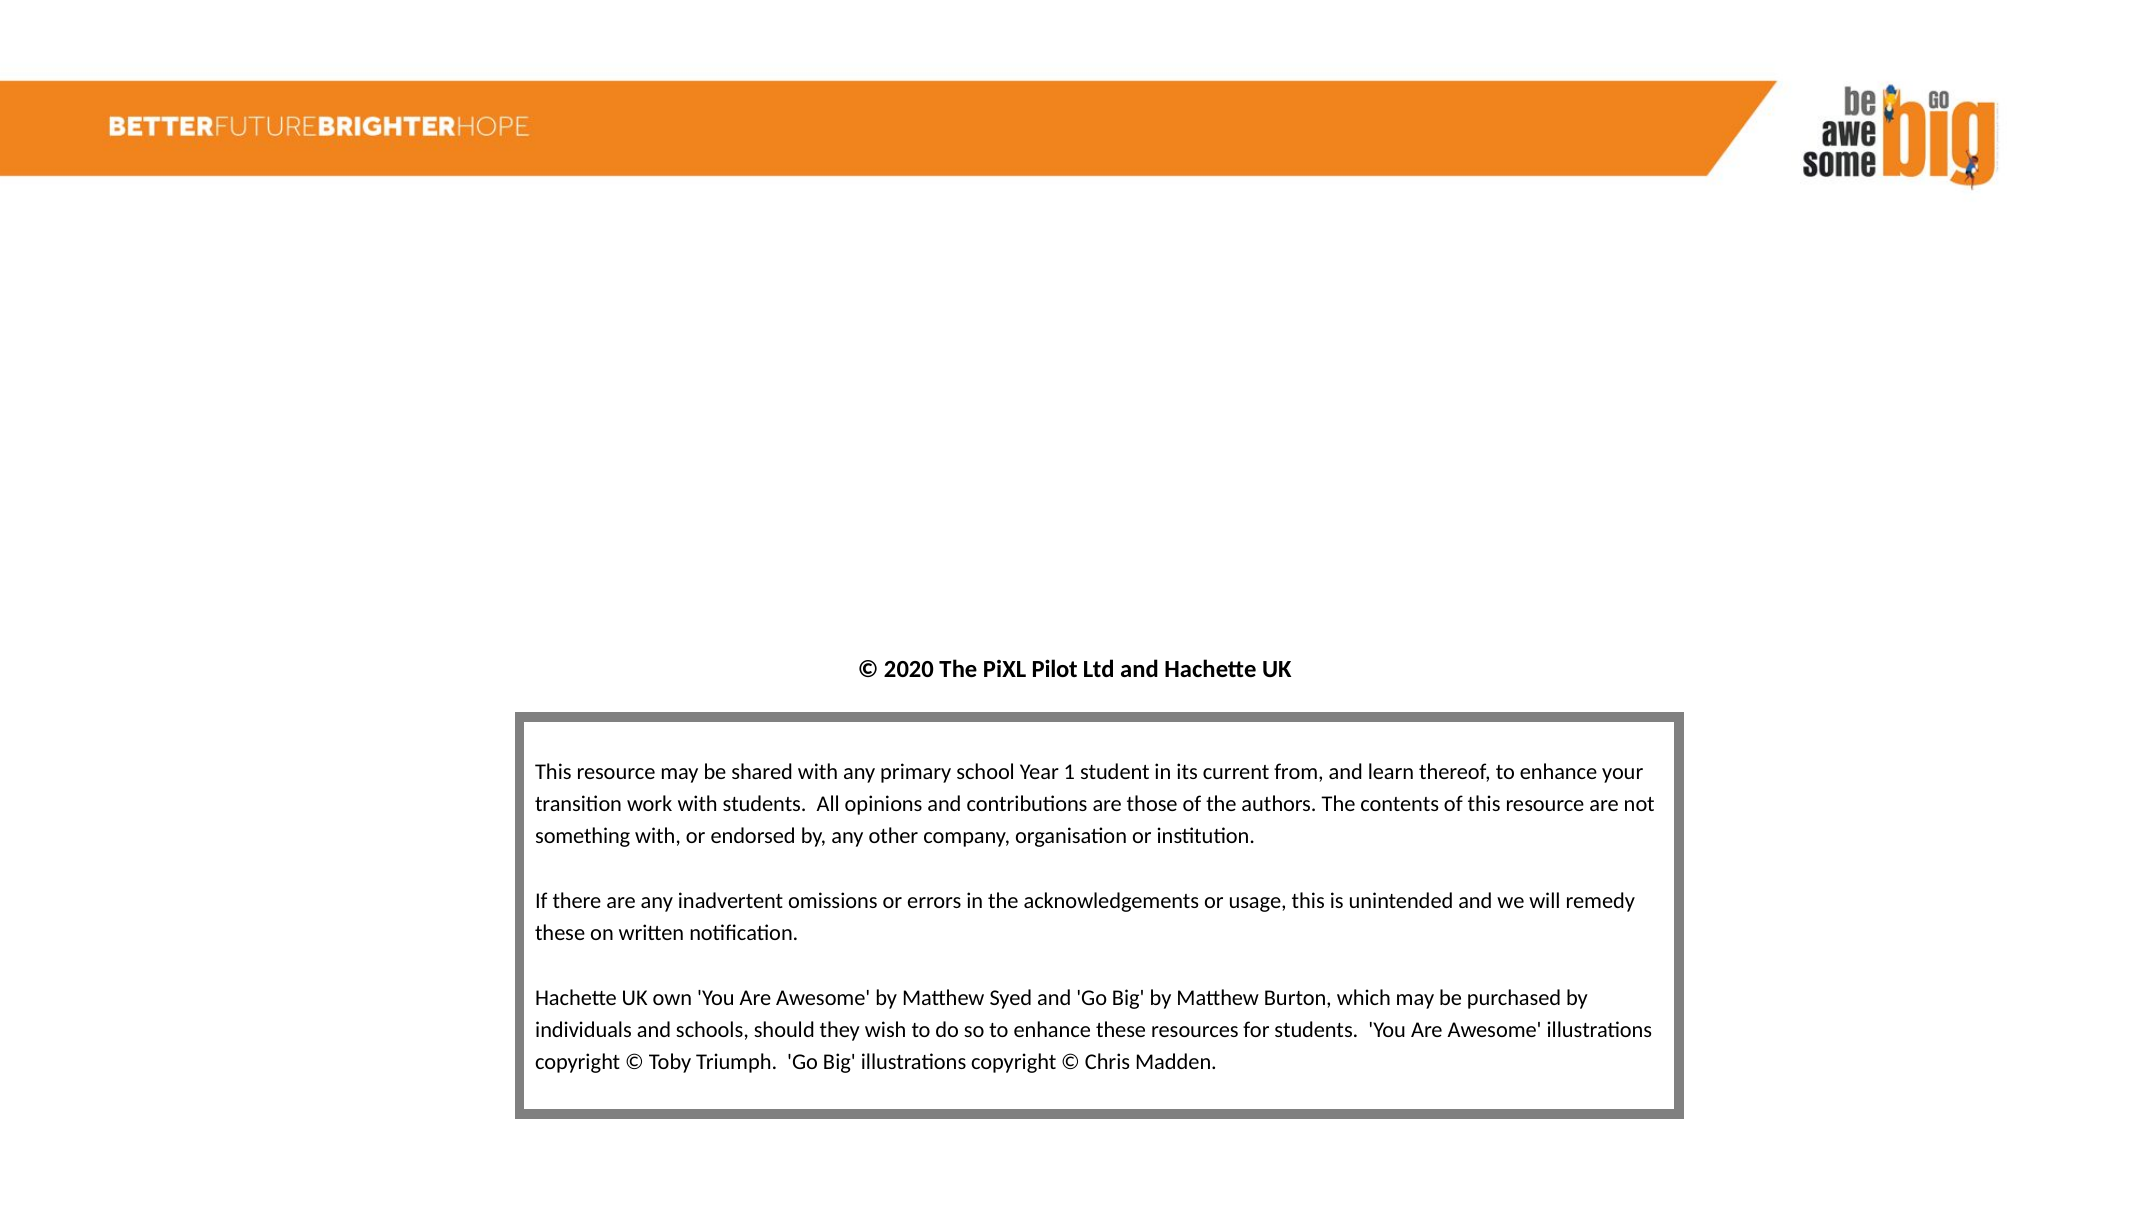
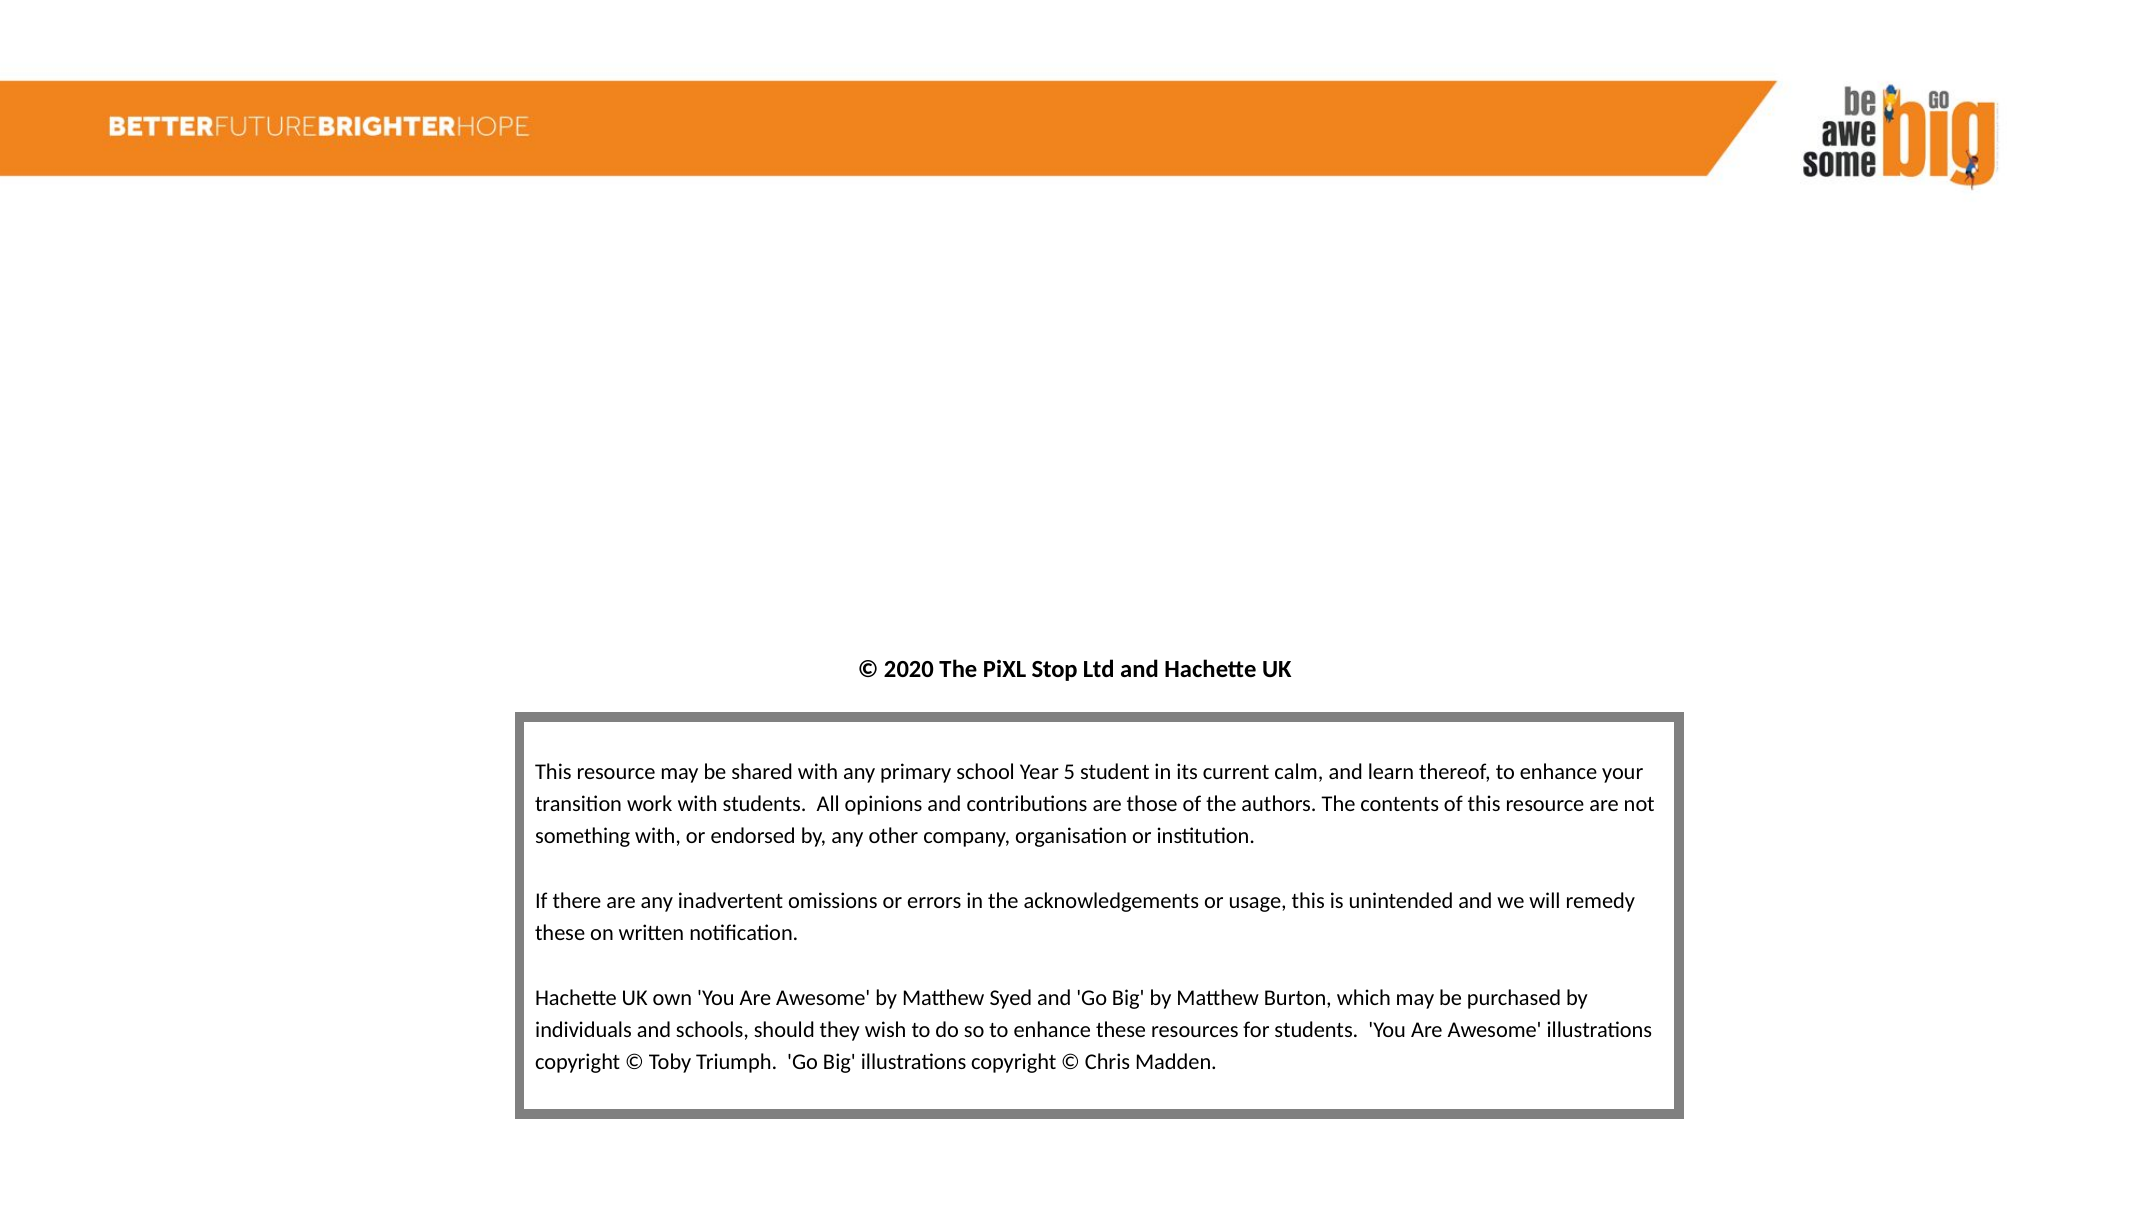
Pilot: Pilot -> Stop
1: 1 -> 5
from: from -> calm
